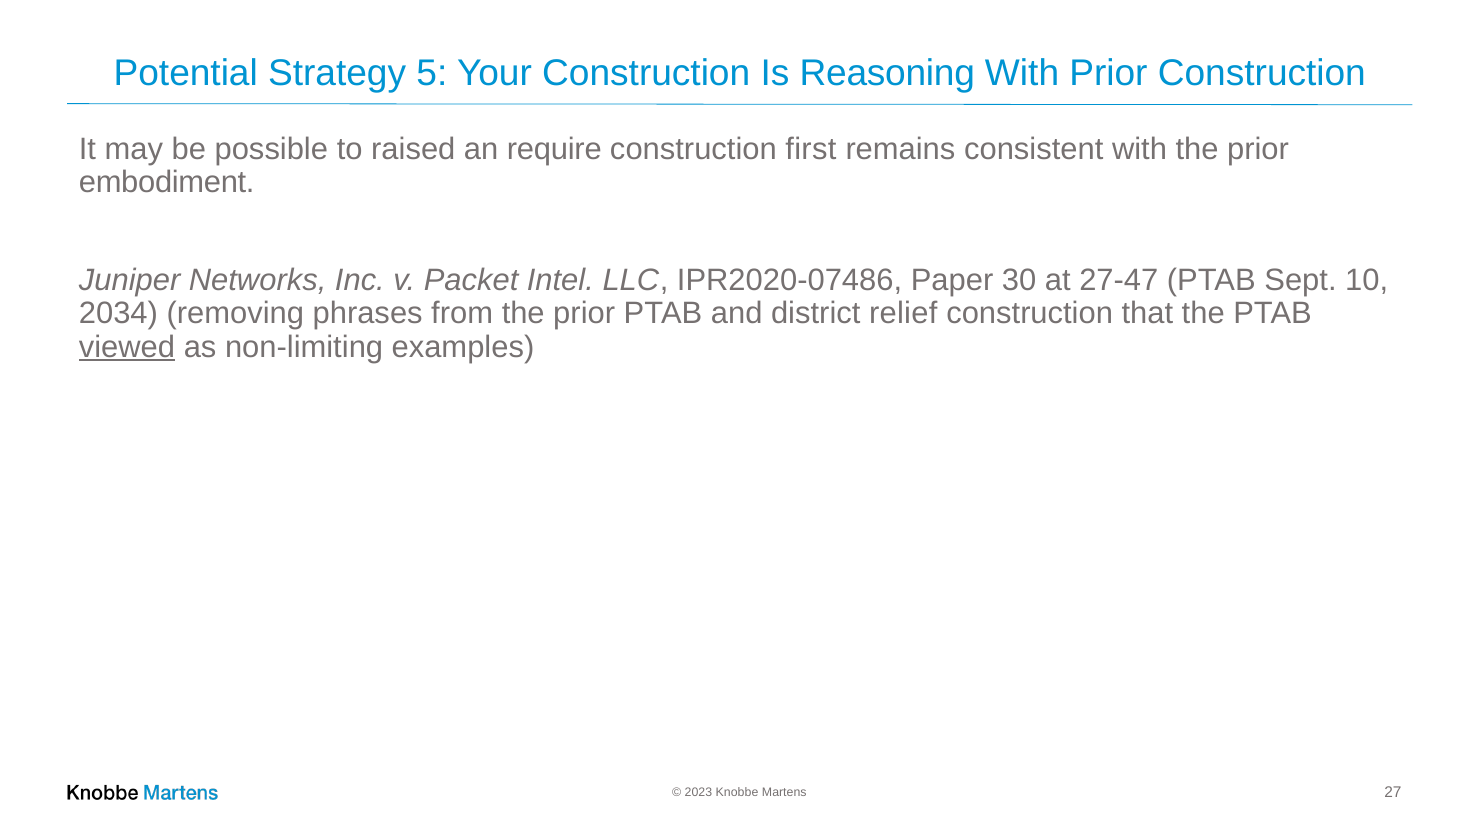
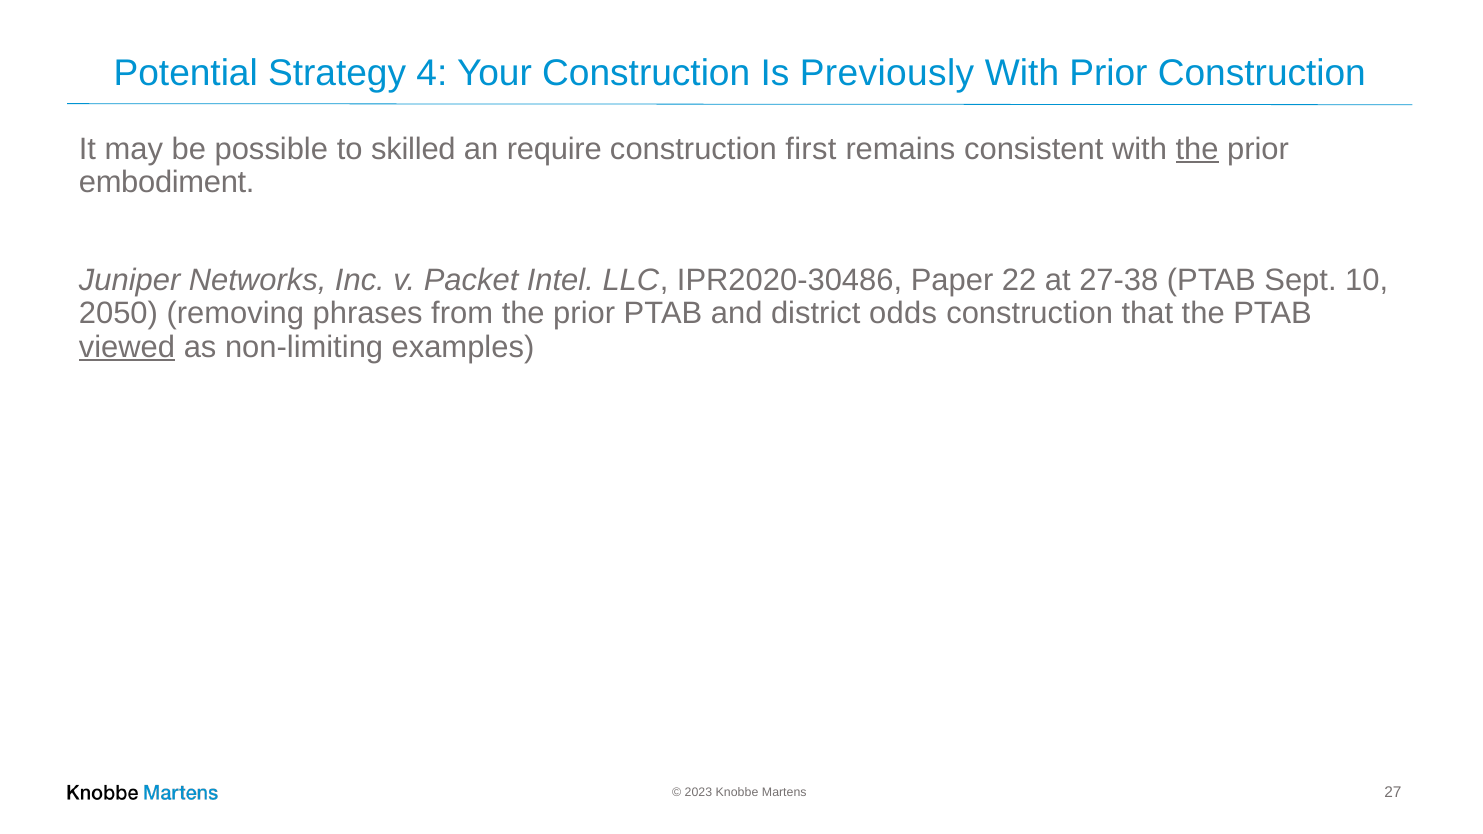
5: 5 -> 4
Reasoning: Reasoning -> Previously
raised: raised -> skilled
the at (1197, 149) underline: none -> present
IPR2020-07486: IPR2020-07486 -> IPR2020-30486
30: 30 -> 22
27-47: 27-47 -> 27-38
2034: 2034 -> 2050
relief: relief -> odds
